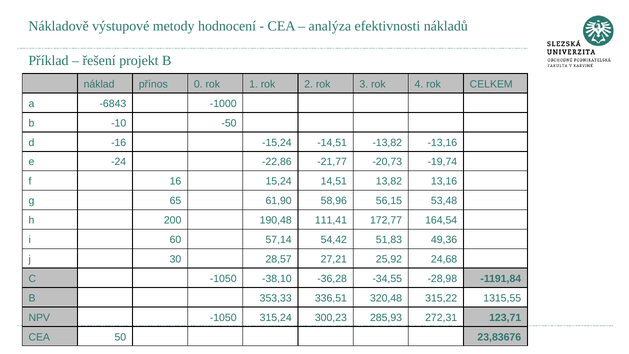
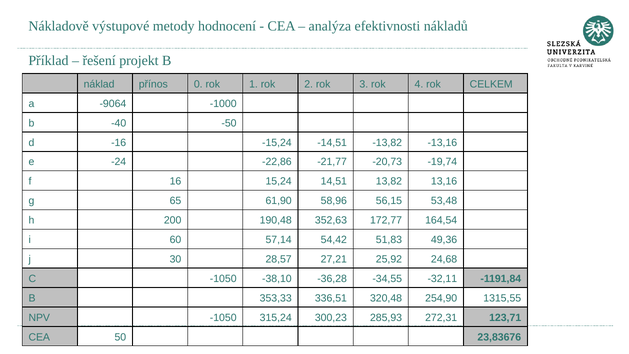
-6843: -6843 -> -9064
-10: -10 -> -40
111,41: 111,41 -> 352,63
-28,98: -28,98 -> -32,11
315,22: 315,22 -> 254,90
